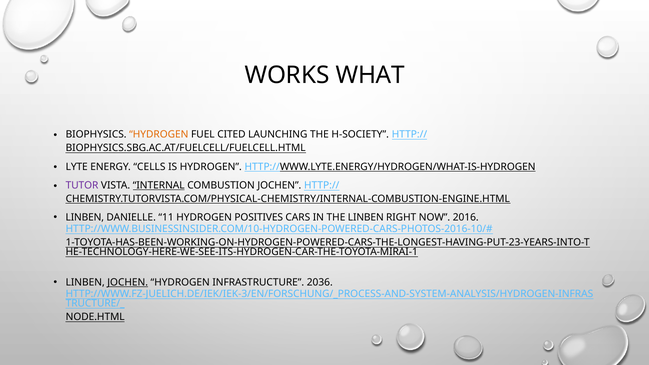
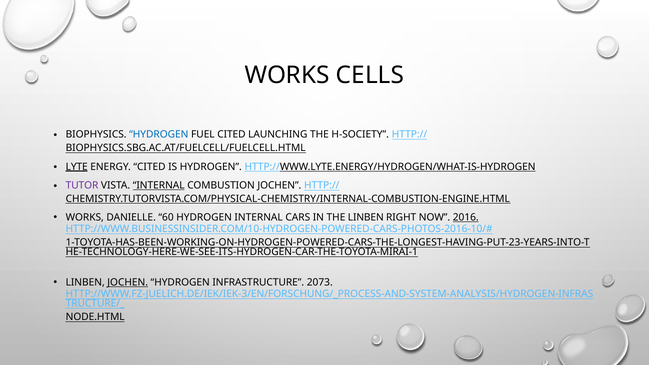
WHAT: WHAT -> CELLS
HYDROGEN at (159, 135) colour: orange -> blue
LYTE underline: none -> present
ENERGY CELLS: CELLS -> CITED
LINBEN at (85, 218): LINBEN -> WORKS
11: 11 -> 60
HYDROGEN POSITIVES: POSITIVES -> INTERNAL
2016 underline: none -> present
2036: 2036 -> 2073
